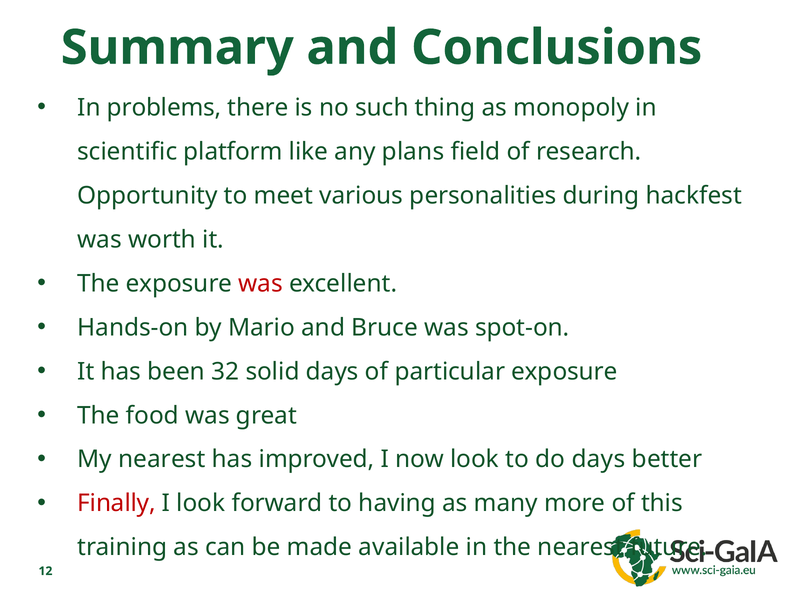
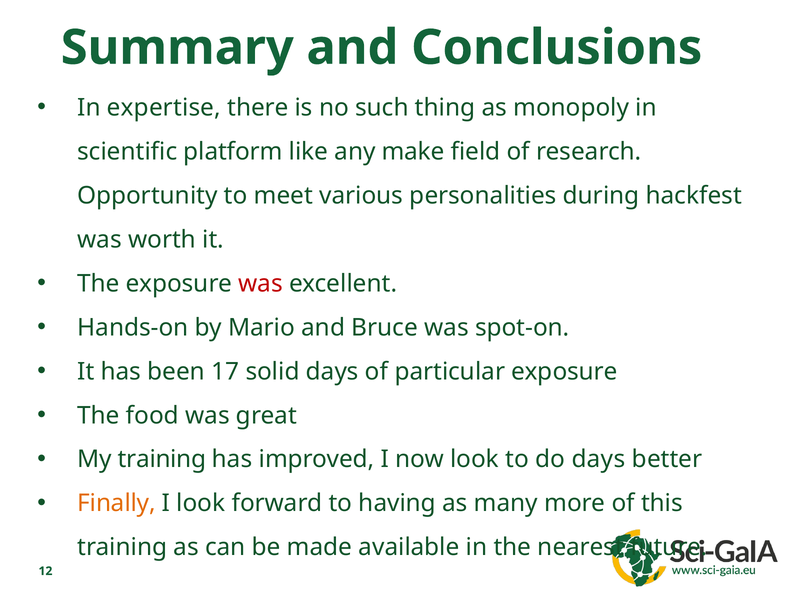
problems: problems -> expertise
plans: plans -> make
32: 32 -> 17
My nearest: nearest -> training
Finally colour: red -> orange
